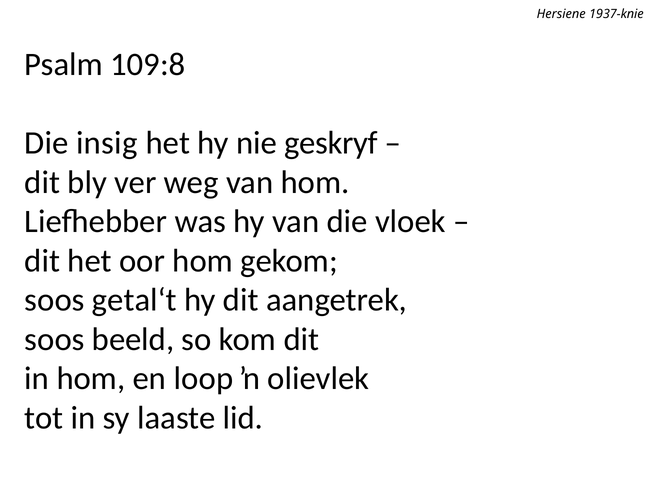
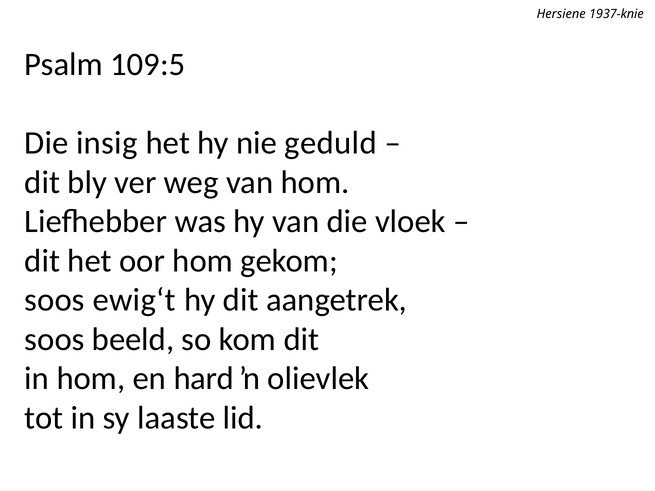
109:8: 109:8 -> 109:5
geskryf: geskryf -> geduld
getal‘t: getal‘t -> ewig‘t
loop: loop -> hard
